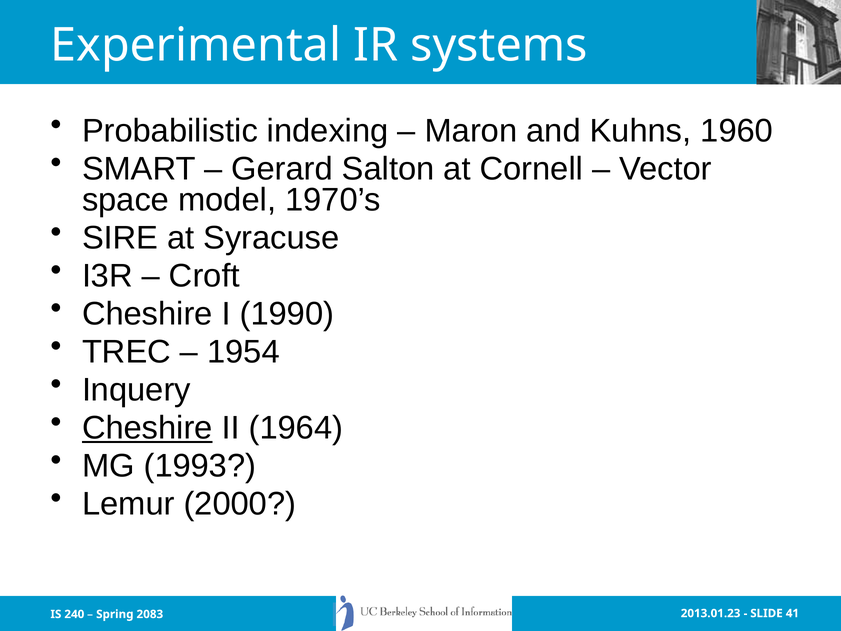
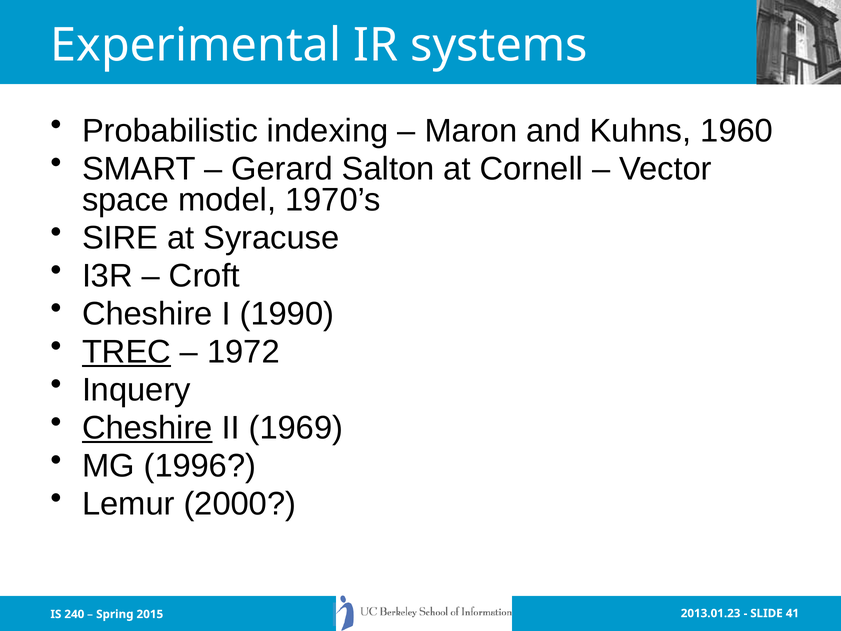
TREC underline: none -> present
1954: 1954 -> 1972
1964: 1964 -> 1969
1993: 1993 -> 1996
2083: 2083 -> 2015
